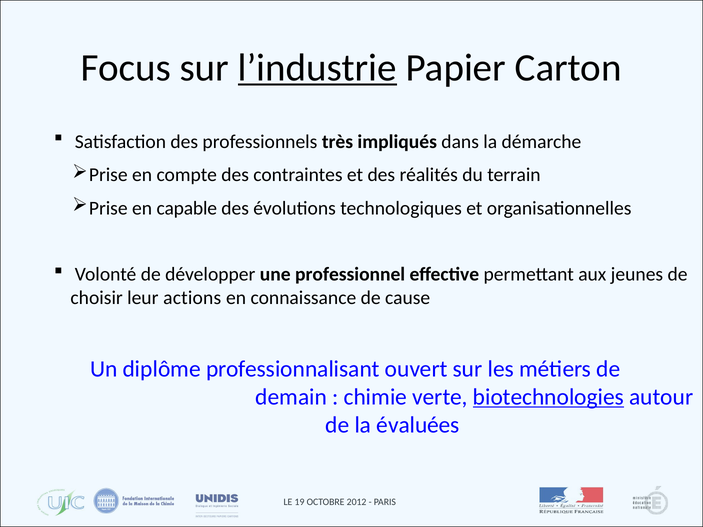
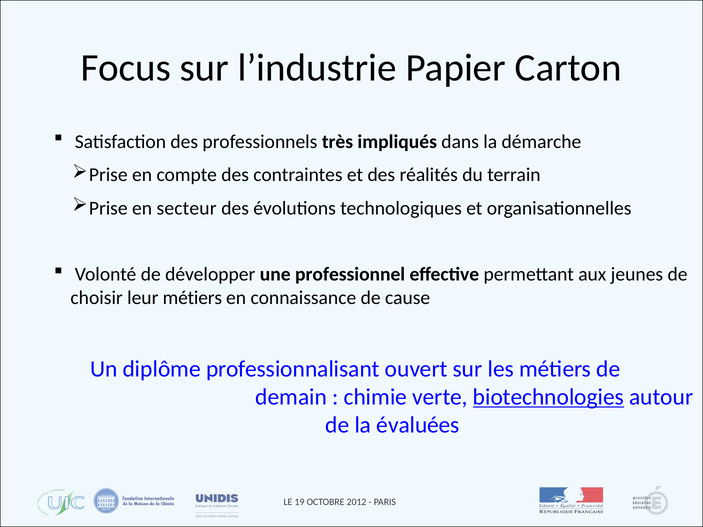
l’industrie underline: present -> none
capable: capable -> secteur
leur actions: actions -> métiers
